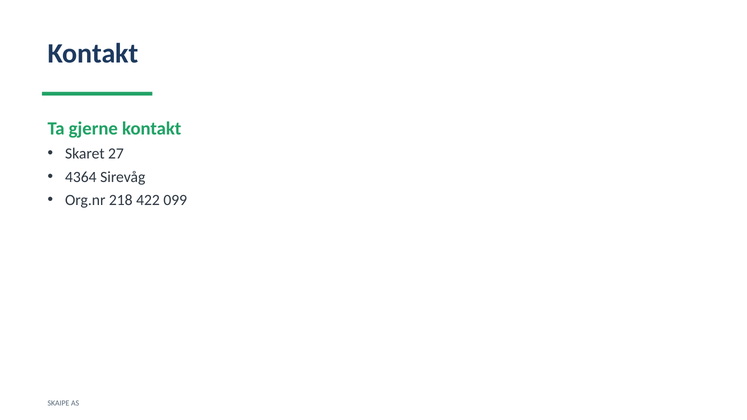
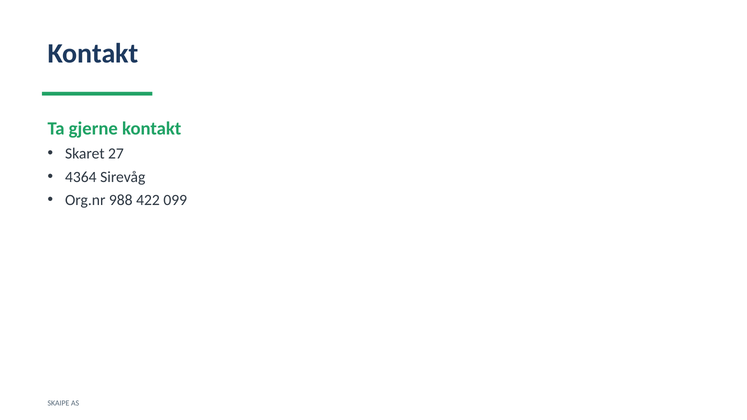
218: 218 -> 988
